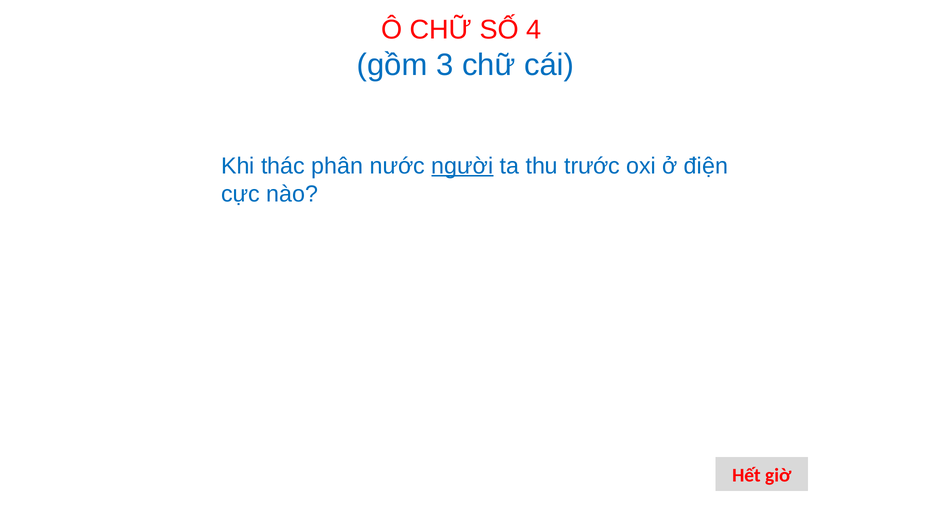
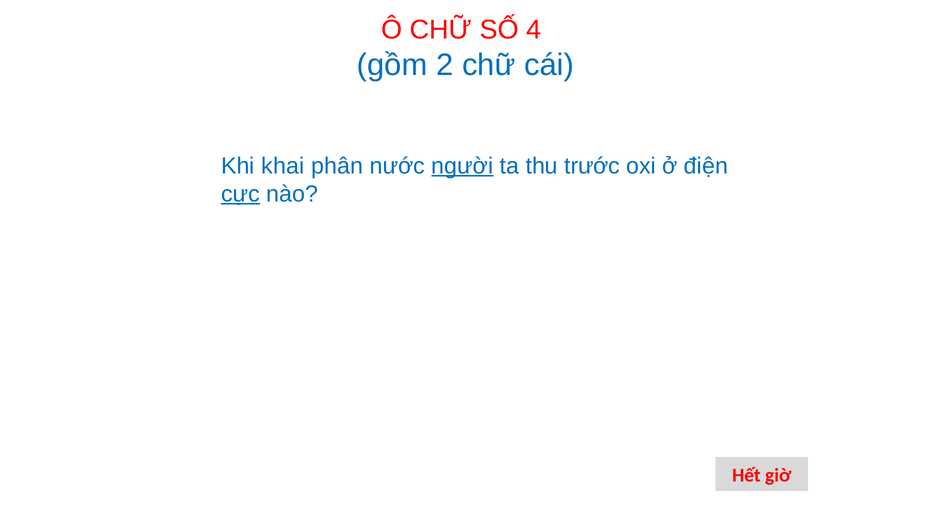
3: 3 -> 2
thác: thác -> khai
cực underline: none -> present
